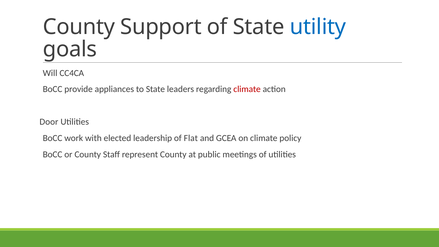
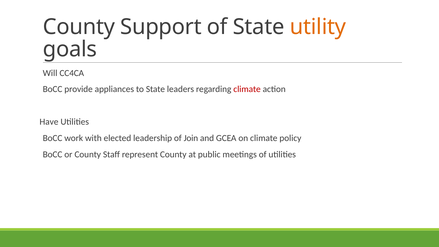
utility colour: blue -> orange
Door: Door -> Have
Flat: Flat -> Join
